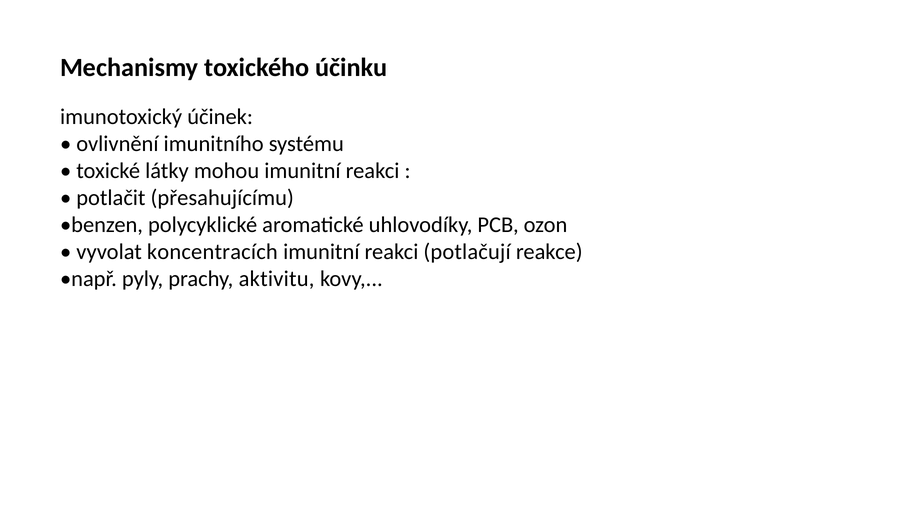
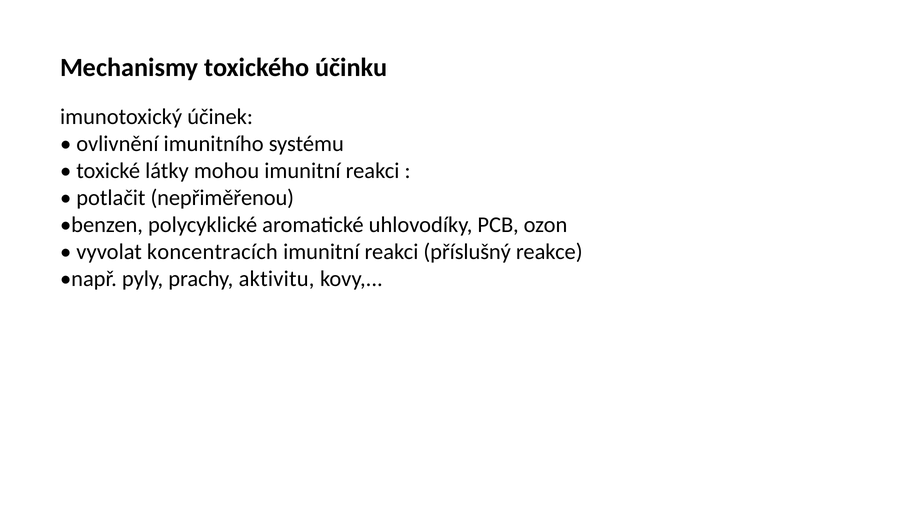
přesahujícímu: přesahujícímu -> nepřiměřenou
potlačují: potlačují -> příslušný
